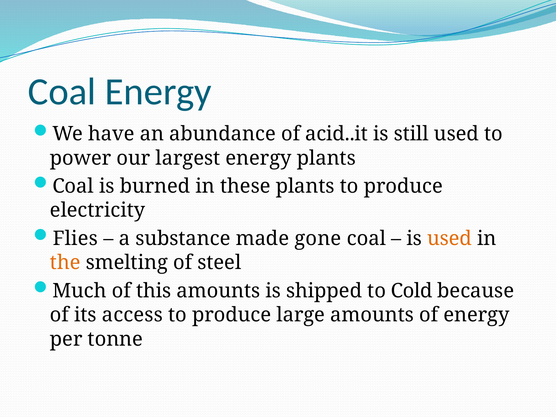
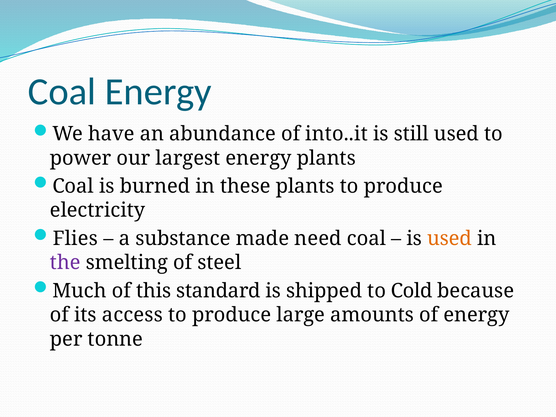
acid..it: acid..it -> into..it
gone: gone -> need
the colour: orange -> purple
this amounts: amounts -> standard
